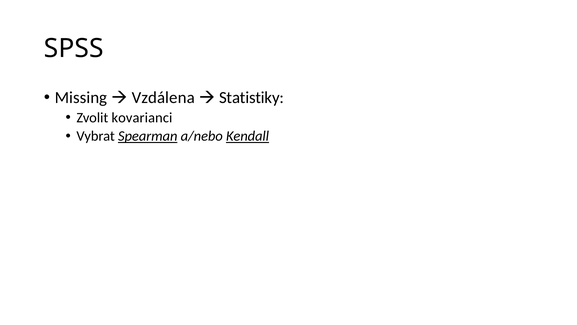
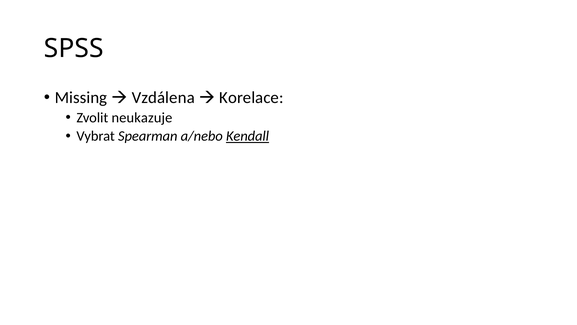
Statistiky: Statistiky -> Korelace
kovarianci: kovarianci -> neukazuje
Spearman underline: present -> none
